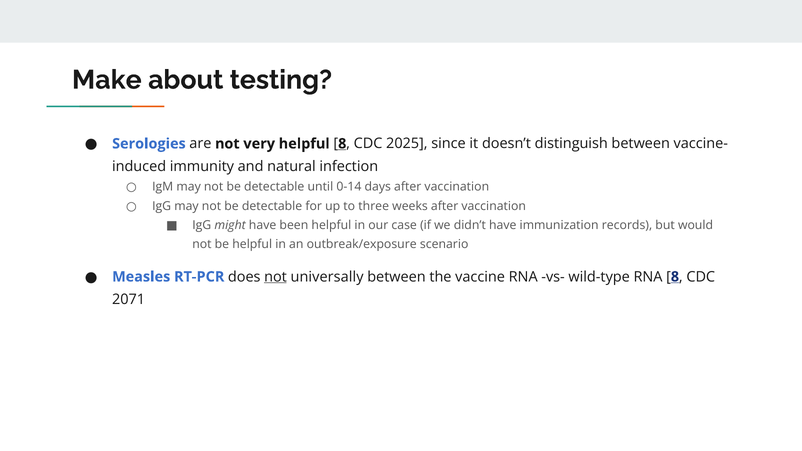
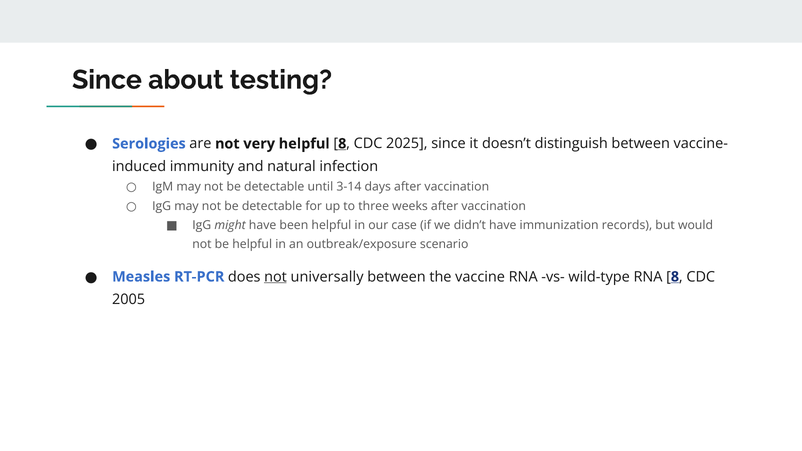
Make at (107, 80): Make -> Since
0-14: 0-14 -> 3-14
2071: 2071 -> 2005
